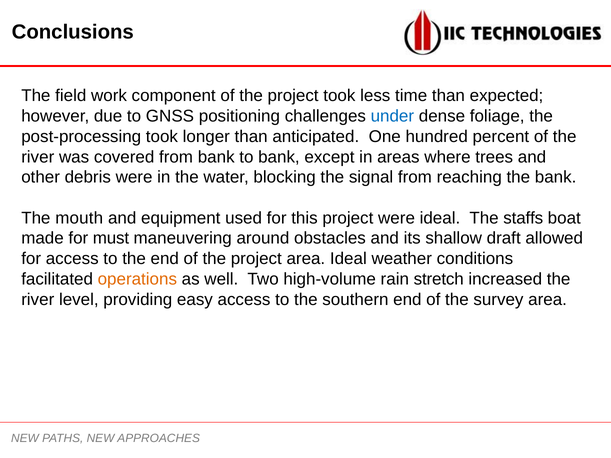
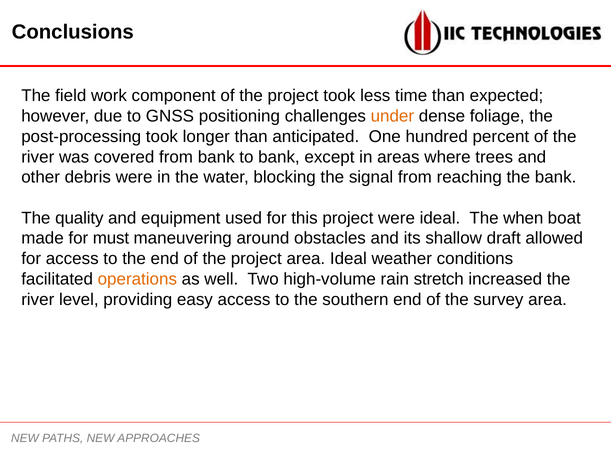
under colour: blue -> orange
mouth: mouth -> quality
staffs: staffs -> when
